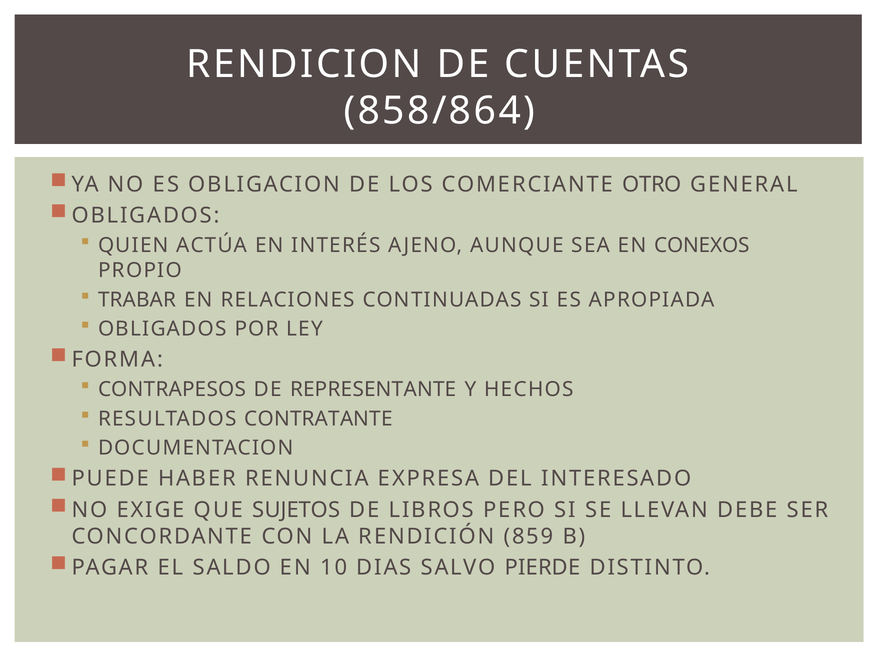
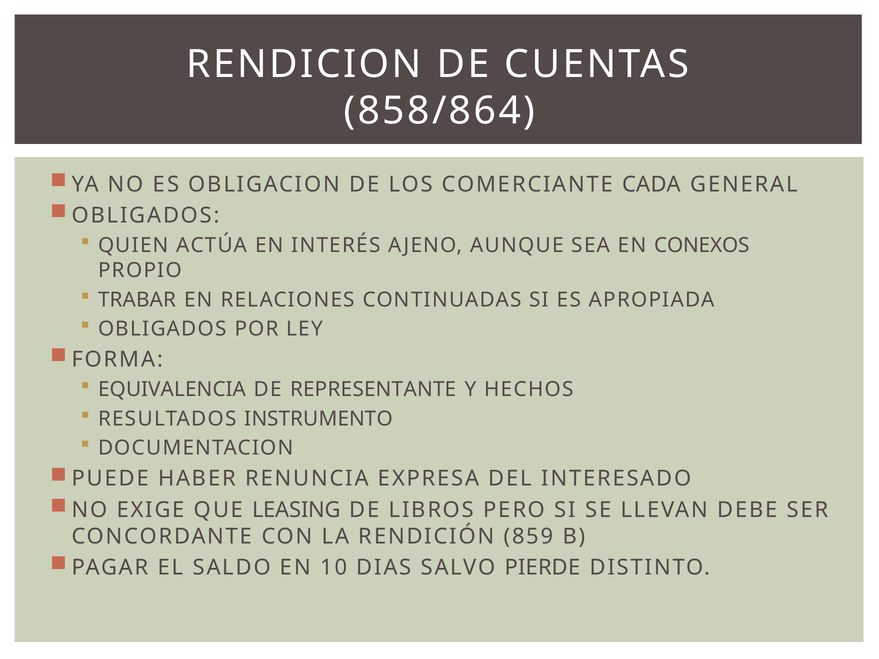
OTRO: OTRO -> CADA
CONTRAPESOS: CONTRAPESOS -> EQUIVALENCIA
CONTRATANTE: CONTRATANTE -> INSTRUMENTO
SUJETOS: SUJETOS -> LEASING
